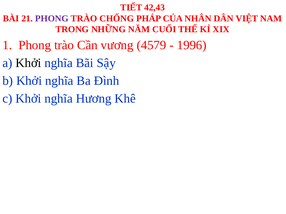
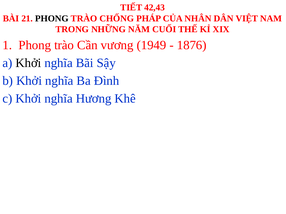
PHONG at (52, 19) colour: purple -> black
4579: 4579 -> 1949
1996: 1996 -> 1876
